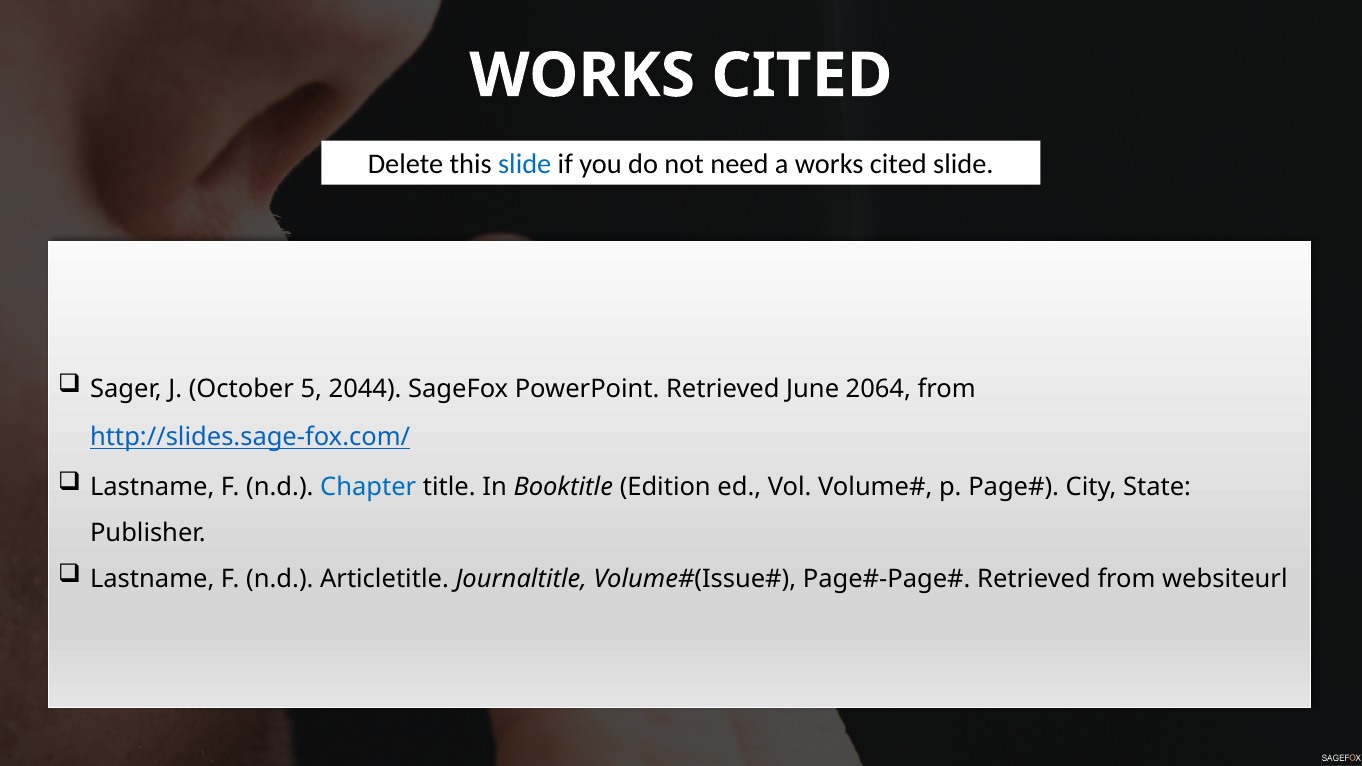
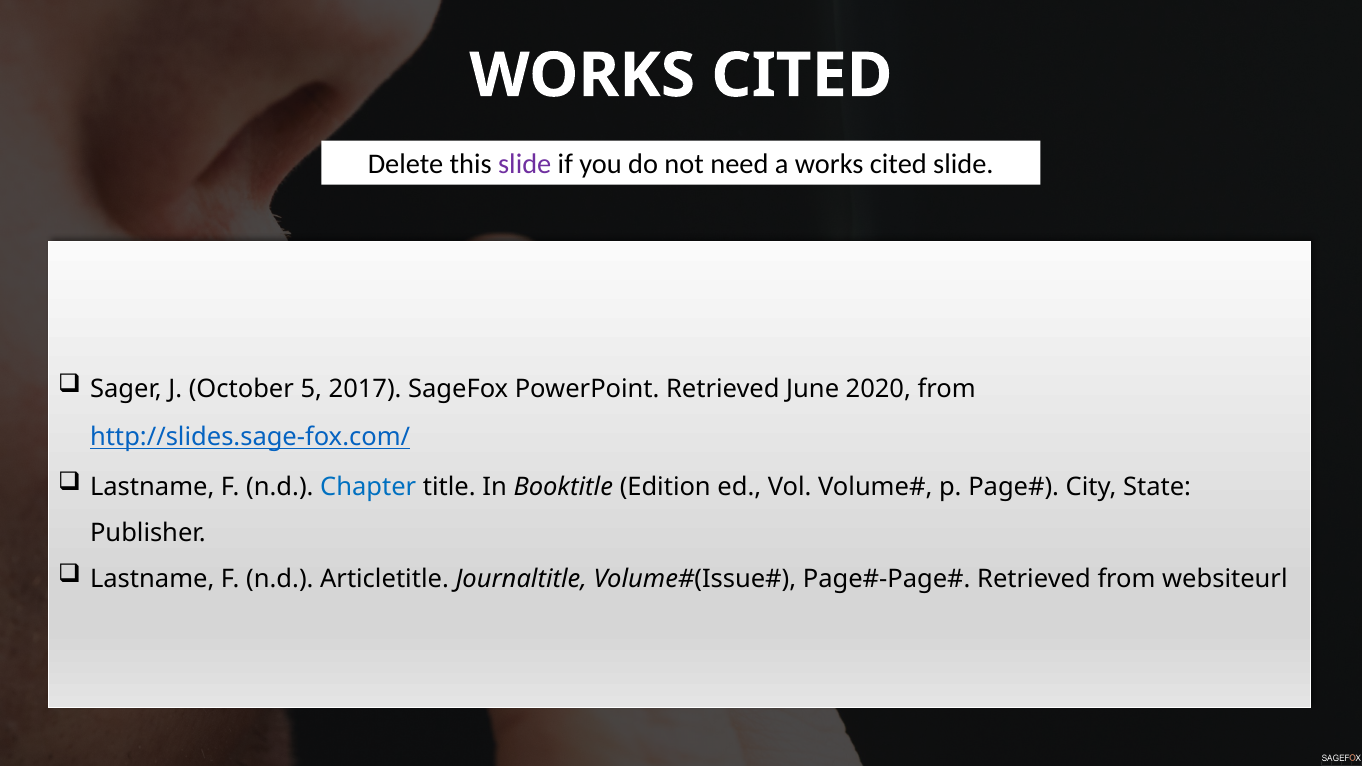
slide at (525, 165) colour: blue -> purple
2044: 2044 -> 2017
2064: 2064 -> 2020
